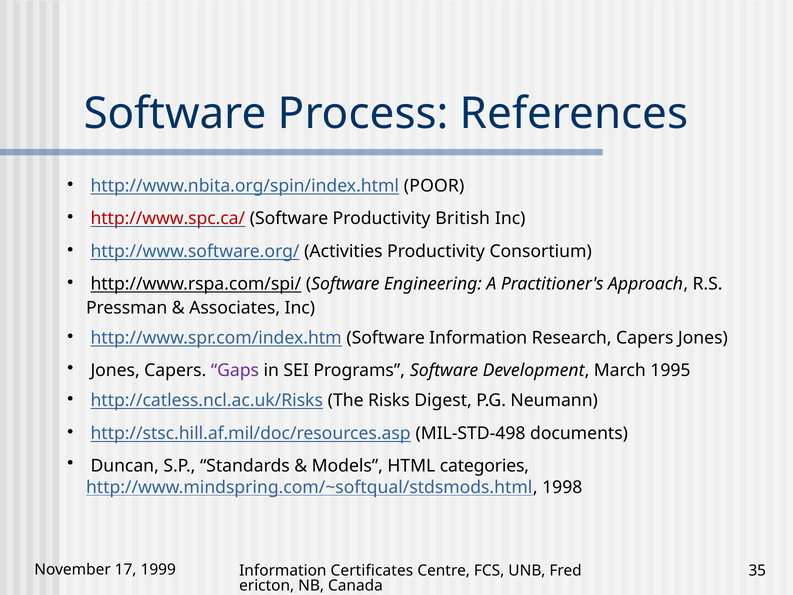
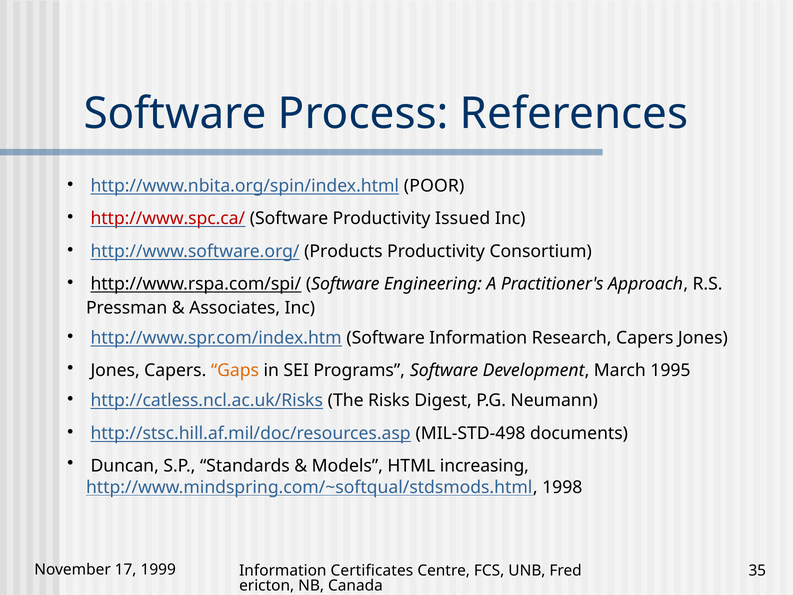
British: British -> Issued
Activities: Activities -> Products
Gaps colour: purple -> orange
categories: categories -> increasing
